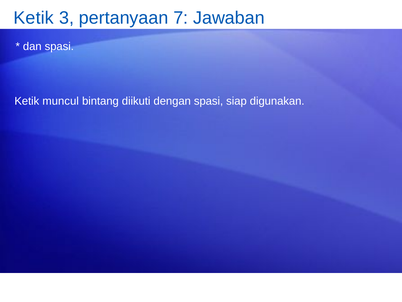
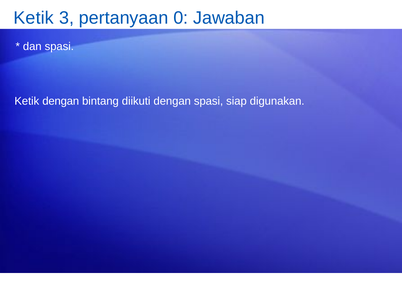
7: 7 -> 0
Ketik muncul: muncul -> dengan
